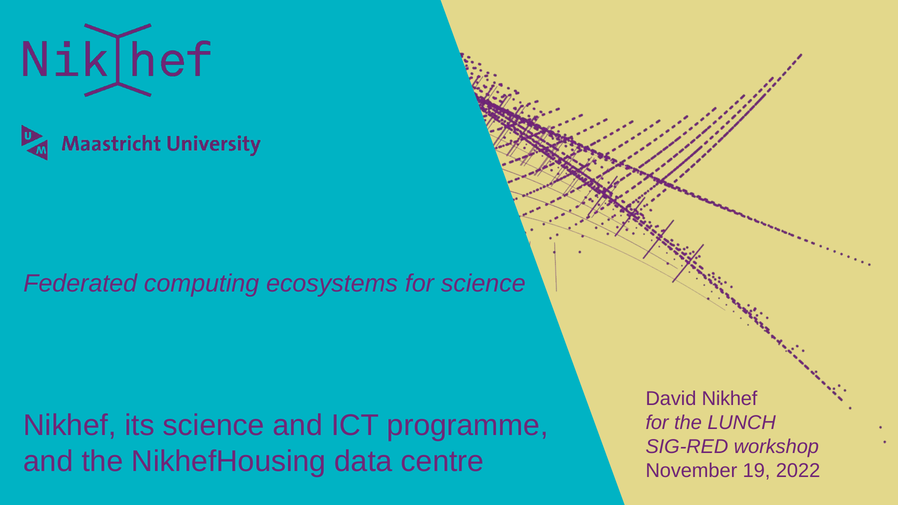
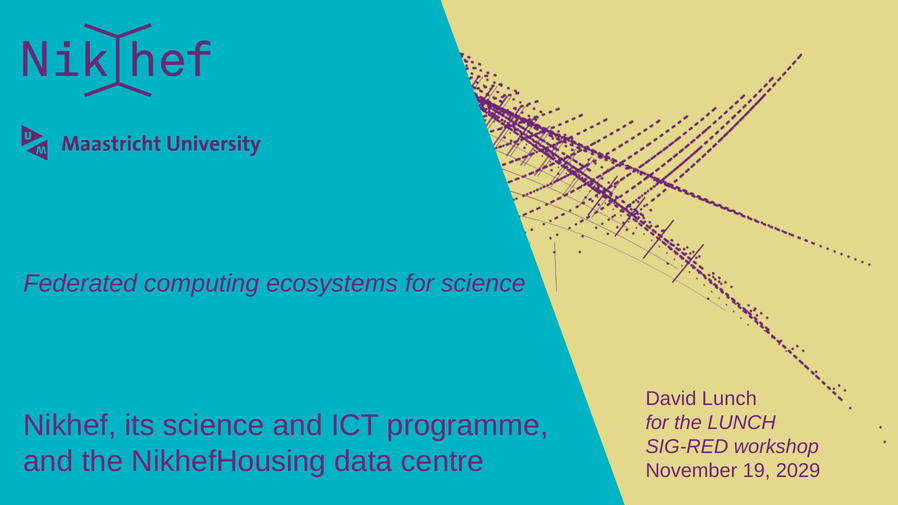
David Nikhef: Nikhef -> Lunch
2022: 2022 -> 2029
